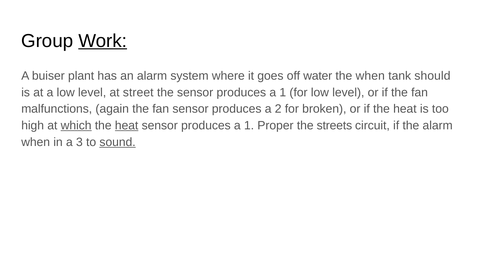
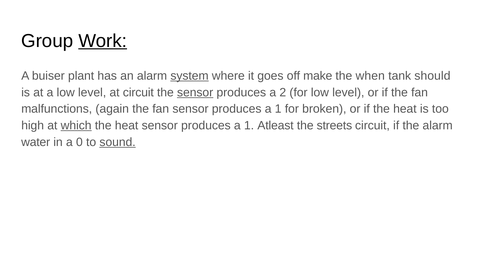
system underline: none -> present
water: water -> make
at street: street -> circuit
sensor at (195, 92) underline: none -> present
1 at (283, 92): 1 -> 2
2 at (278, 109): 2 -> 1
heat at (127, 126) underline: present -> none
Proper: Proper -> Atleast
when at (36, 142): when -> water
3: 3 -> 0
